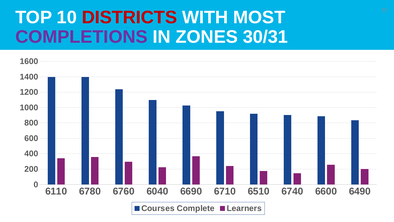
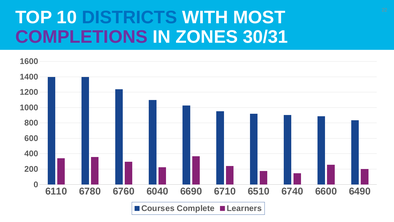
DISTRICTS colour: red -> blue
